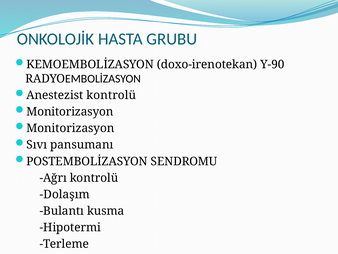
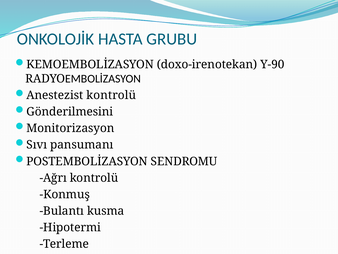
Monitorizasyon at (70, 112): Monitorizasyon -> Gönderilmesini
Dolaşım: Dolaşım -> Konmuş
